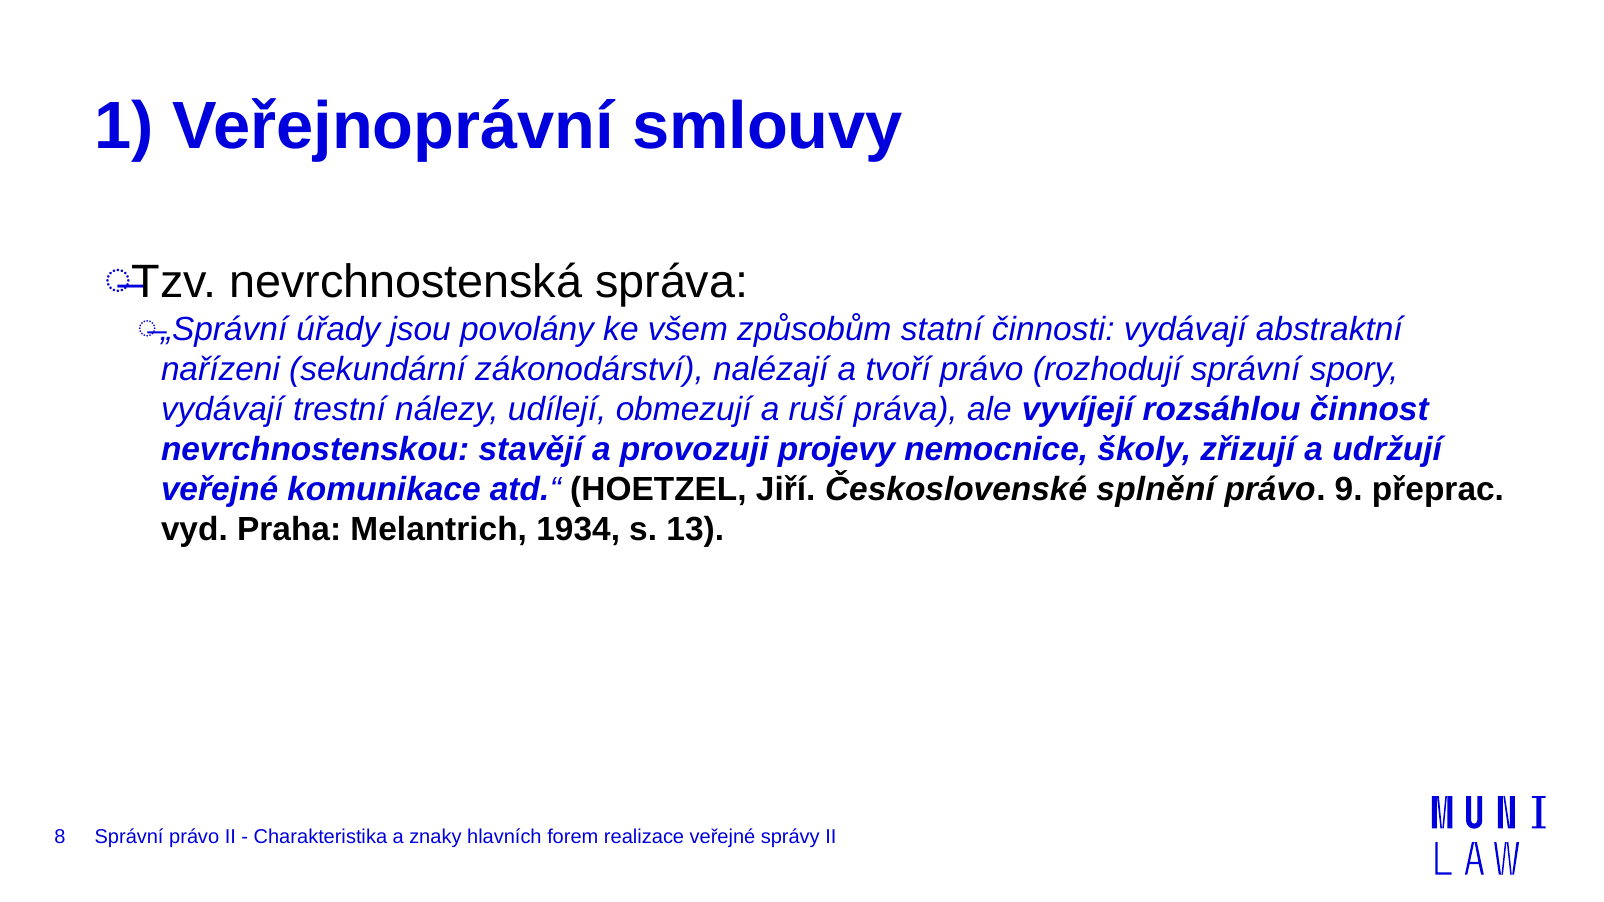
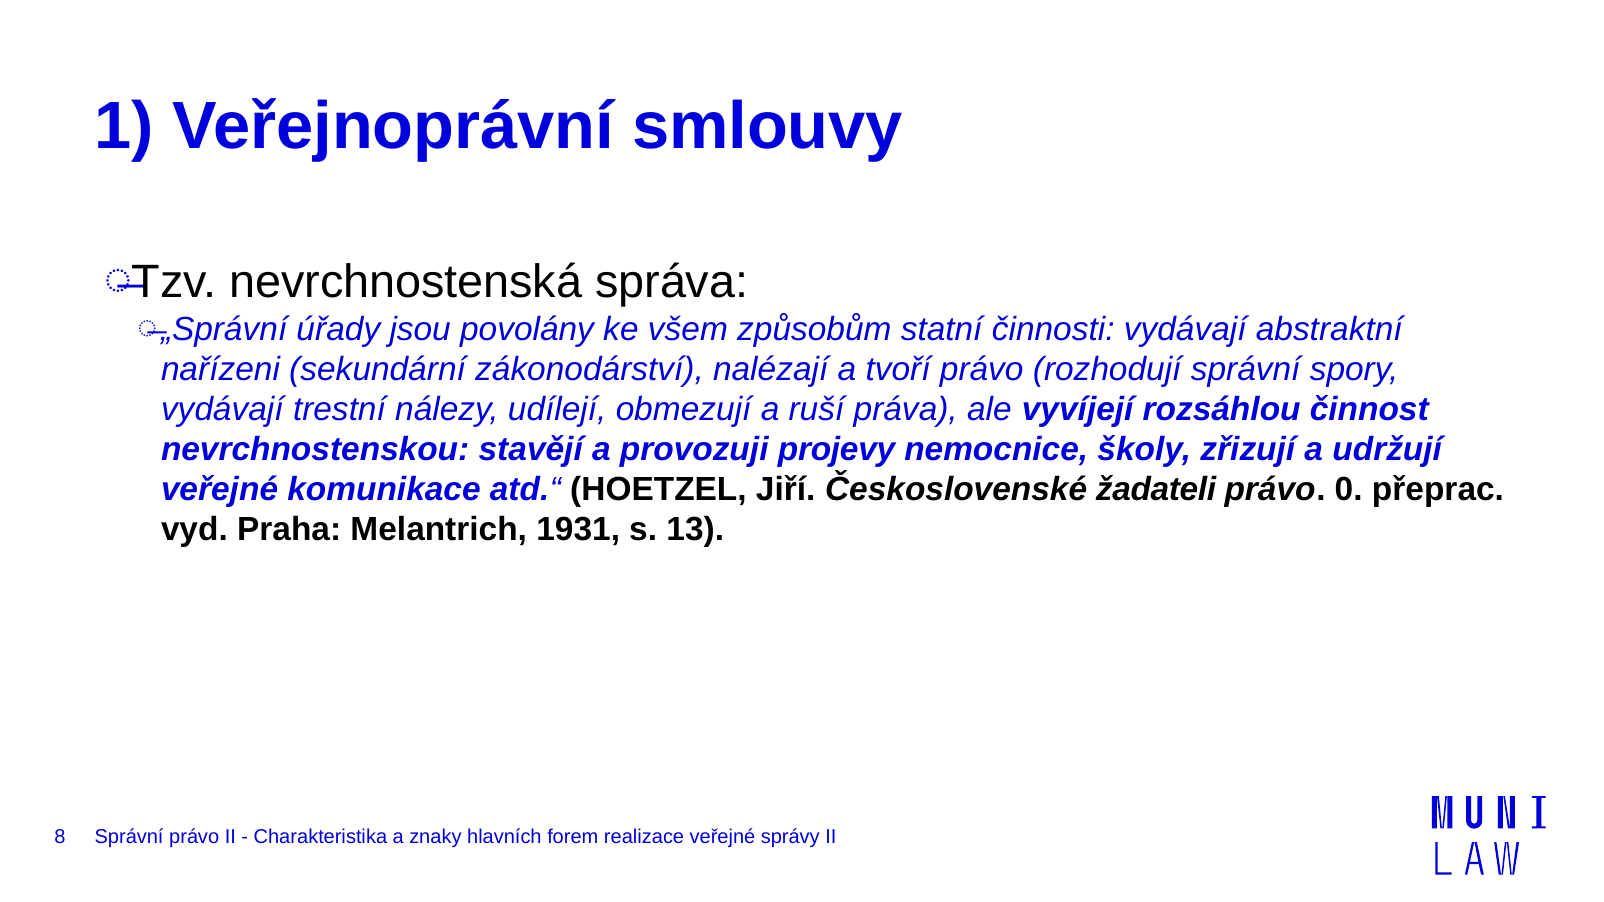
splnění: splnění -> žadateli
9: 9 -> 0
1934: 1934 -> 1931
